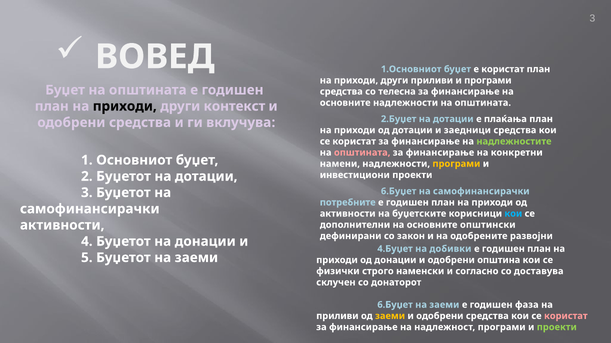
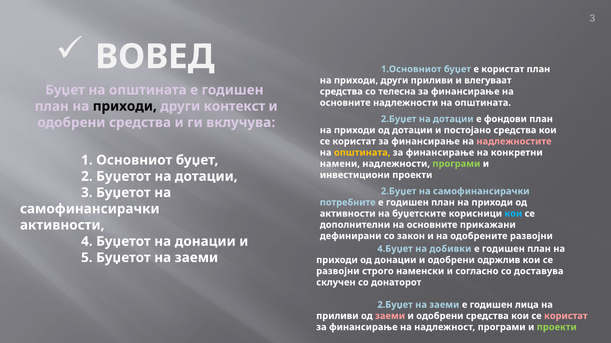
и програми: програми -> влегуваат
плаќања: плаќања -> фондови
заедници: заедници -> постојано
надлежностите colour: light green -> pink
општината at (362, 153) colour: pink -> yellow
програми at (456, 164) colour: yellow -> light green
6.Буџет at (399, 192): 6.Буџет -> 2.Буџет
општински: општински -> прикажани
општина: општина -> одржлив
физички at (338, 272): физички -> развојни
6.Буџет at (395, 305): 6.Буџет -> 2.Буџет
фаза: фаза -> лица
заеми at (390, 317) colour: yellow -> pink
